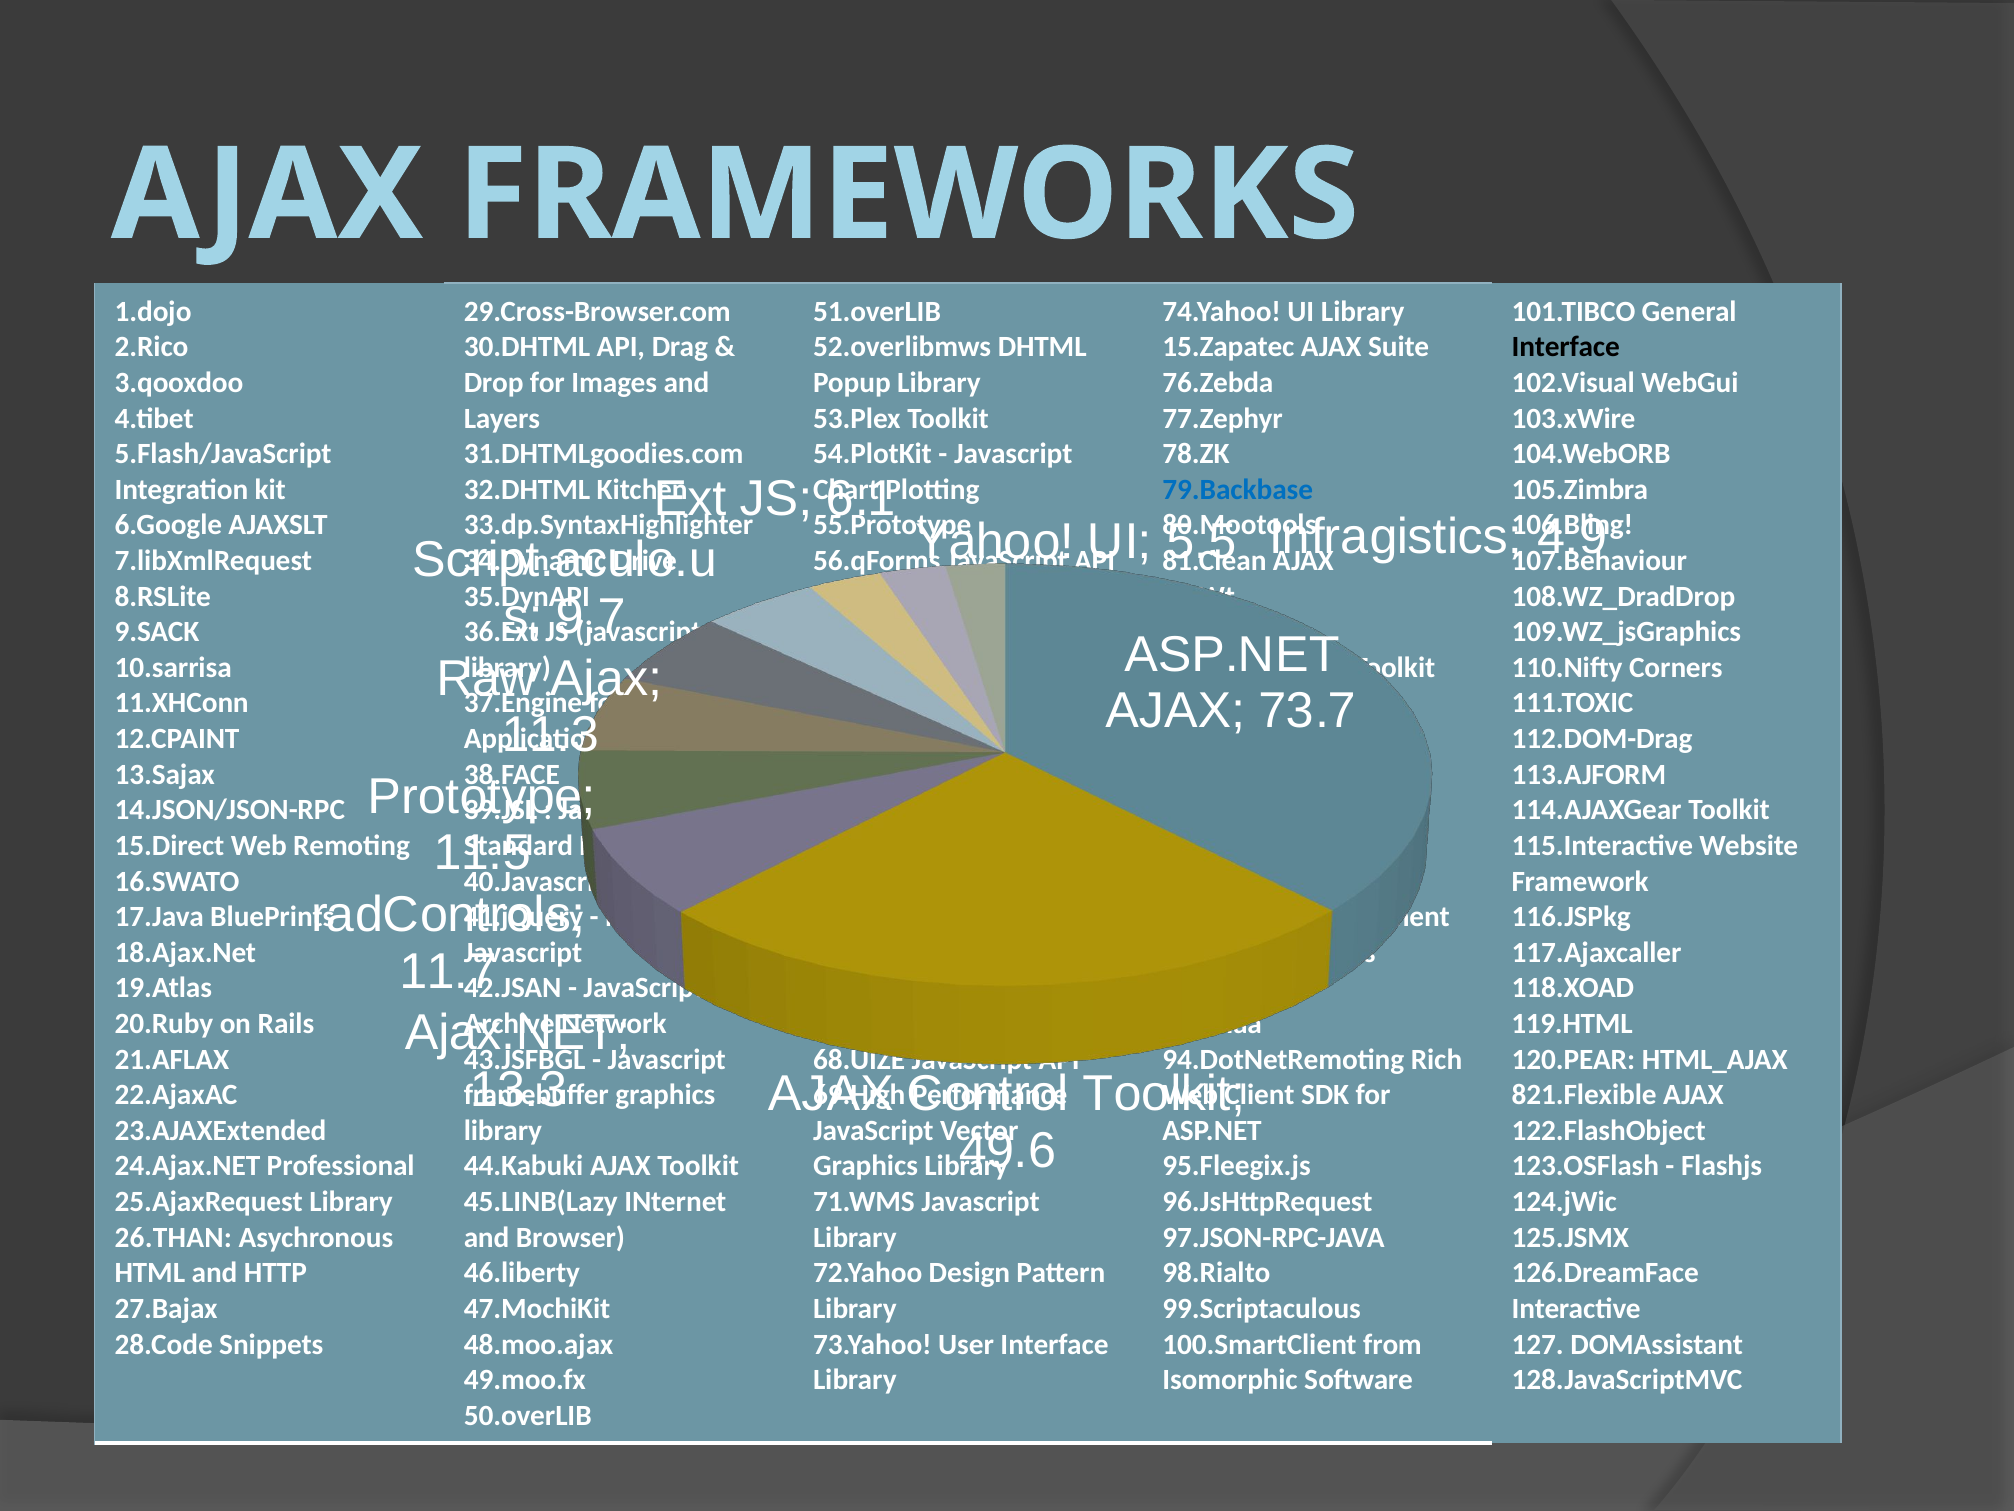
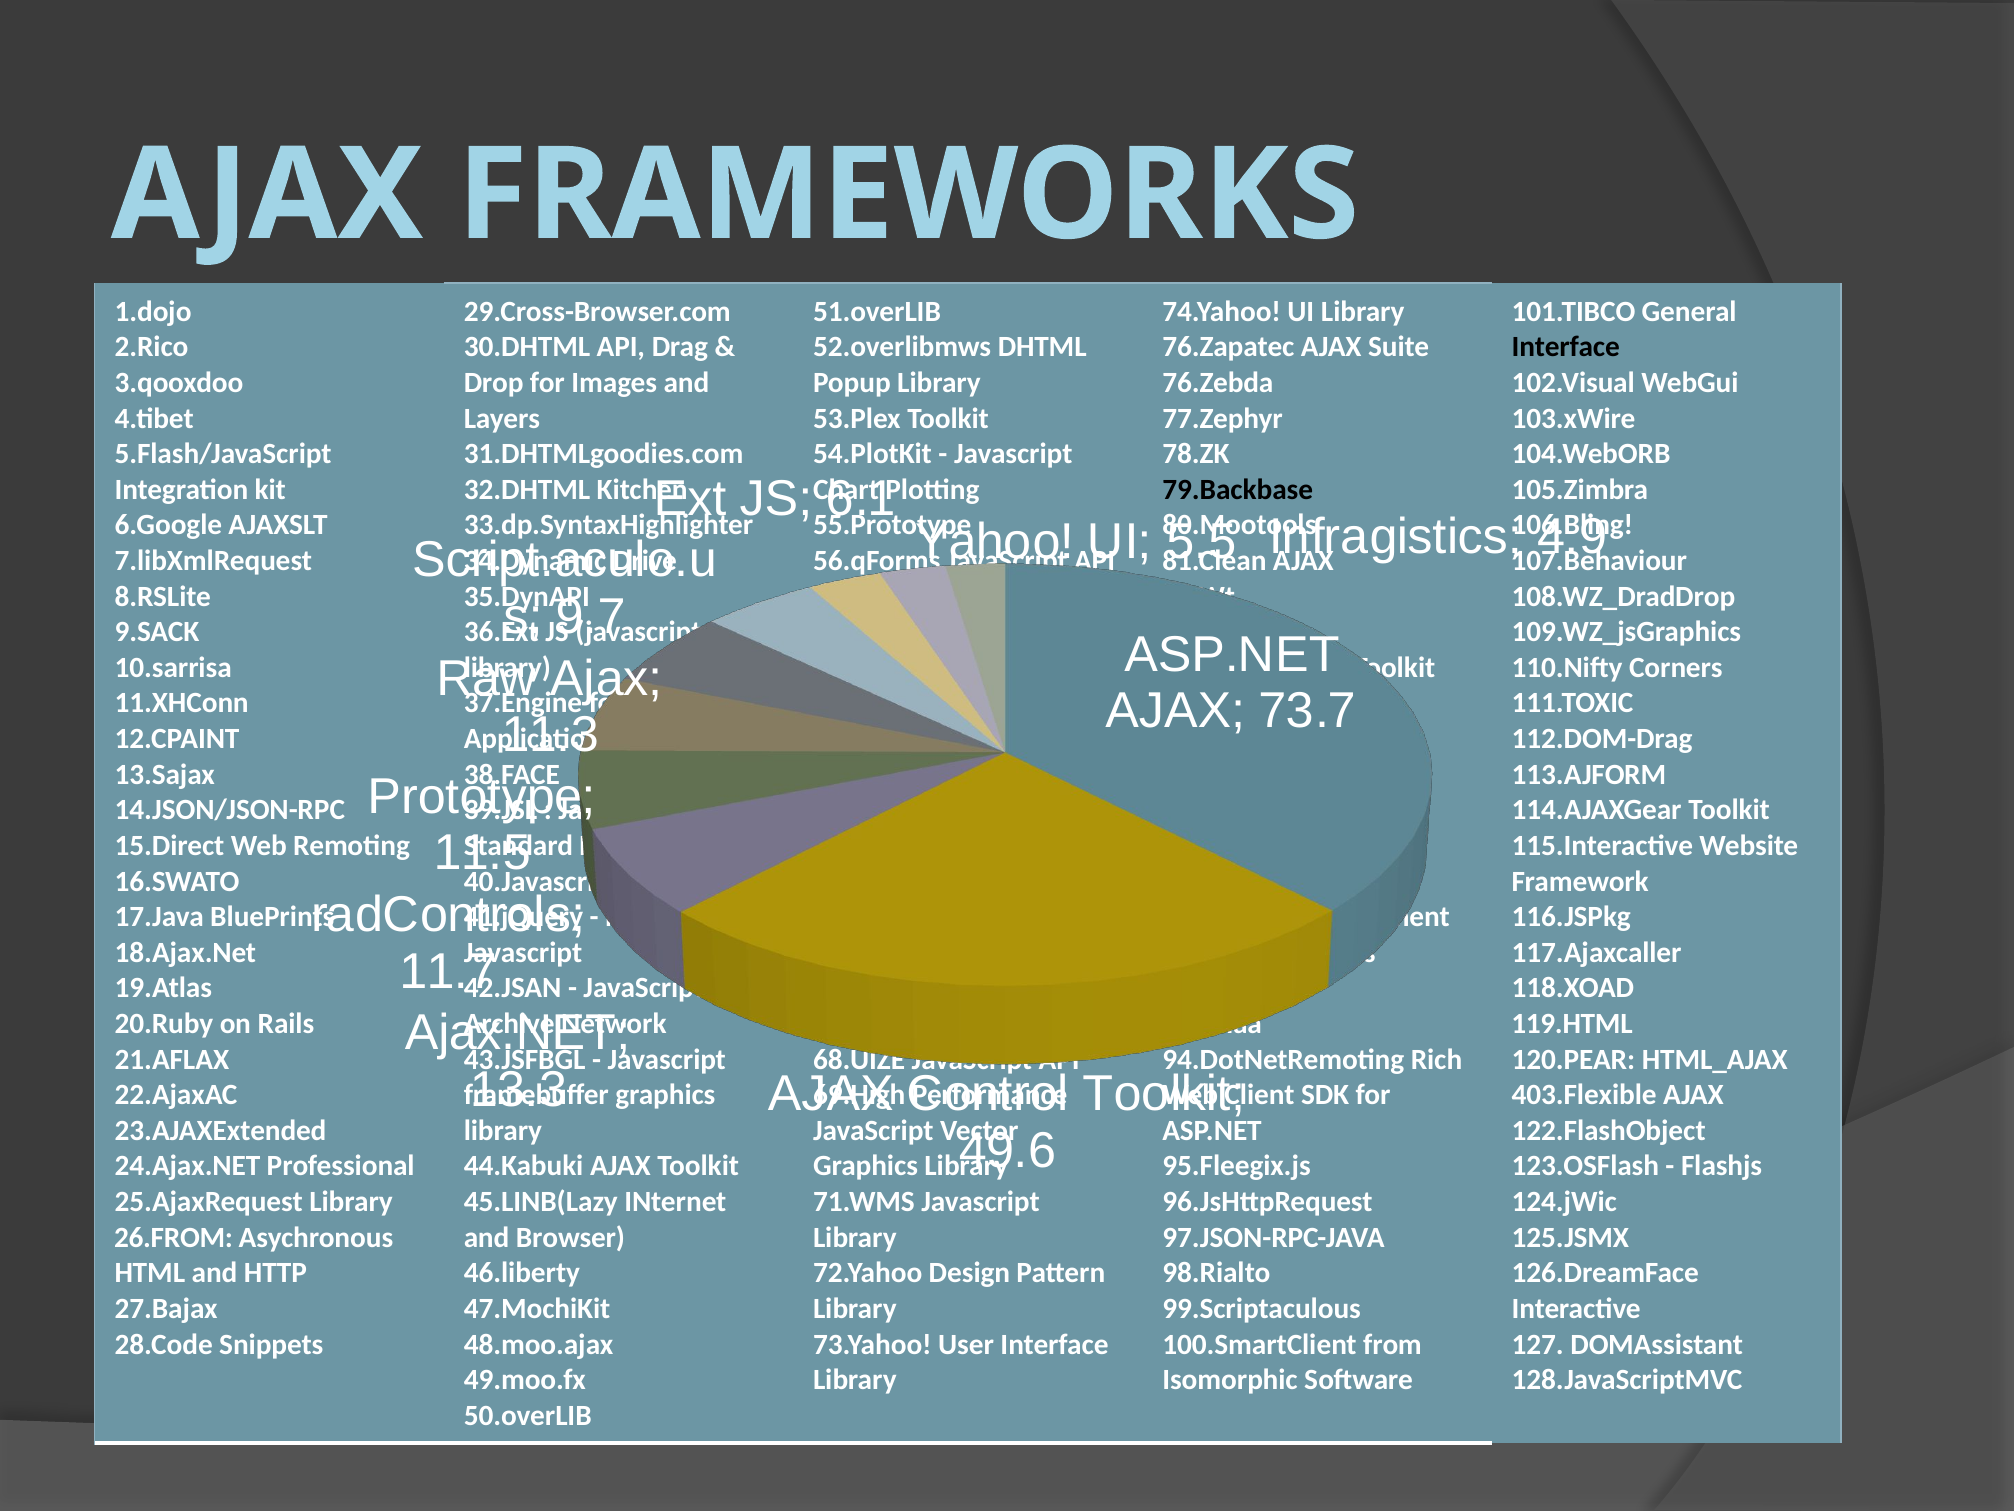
15.Zapatec: 15.Zapatec -> 76.Zapatec
79.Backbase colour: blue -> black
821.Flexible: 821.Flexible -> 403.Flexible
26.THAN: 26.THAN -> 26.FROM
